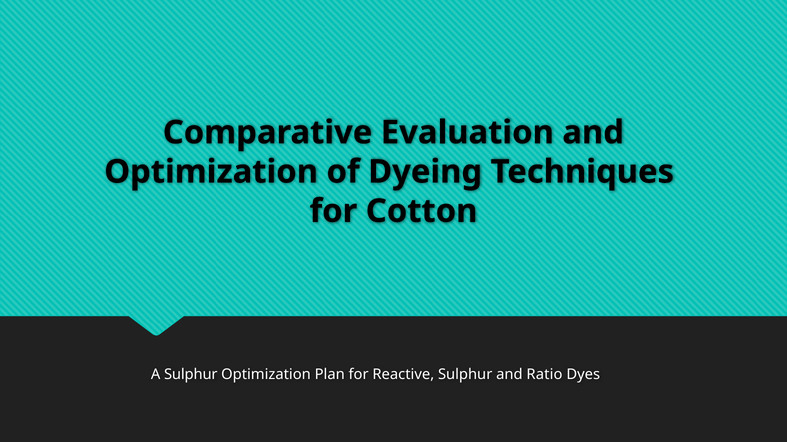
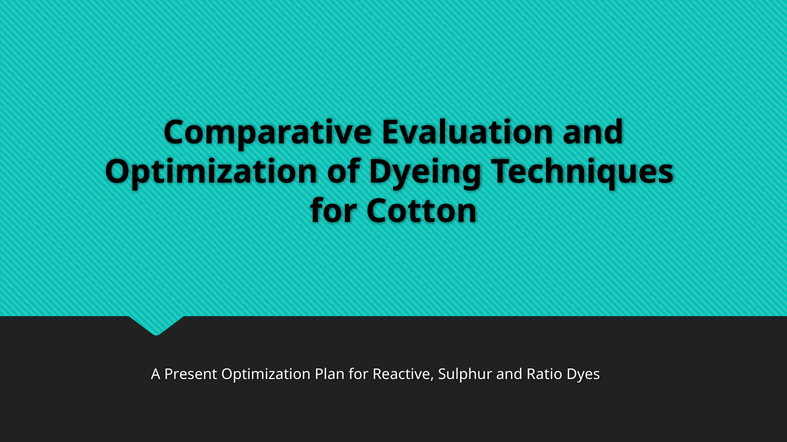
A Sulphur: Sulphur -> Present
